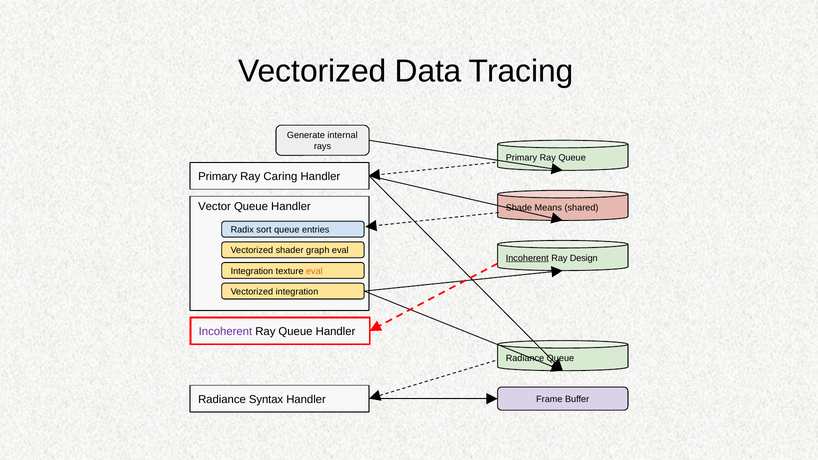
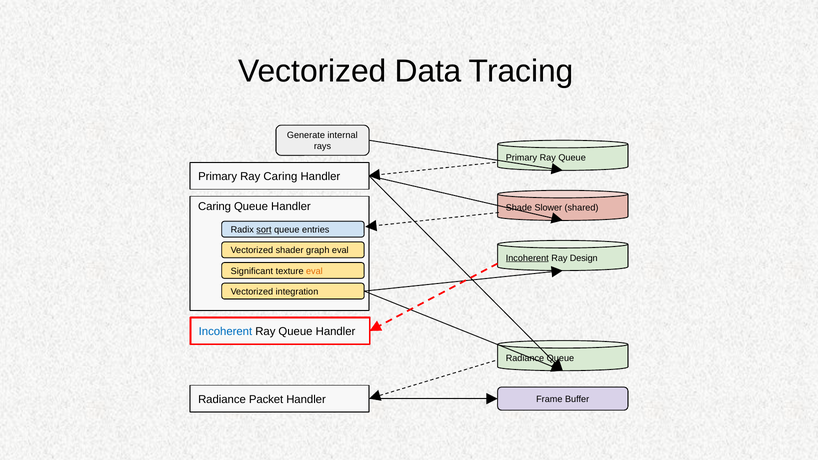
Vector at (214, 206): Vector -> Caring
Means: Means -> Slower
sort underline: none -> present
Integration at (252, 271): Integration -> Significant
Incoherent at (225, 332) colour: purple -> blue
Syntax: Syntax -> Packet
